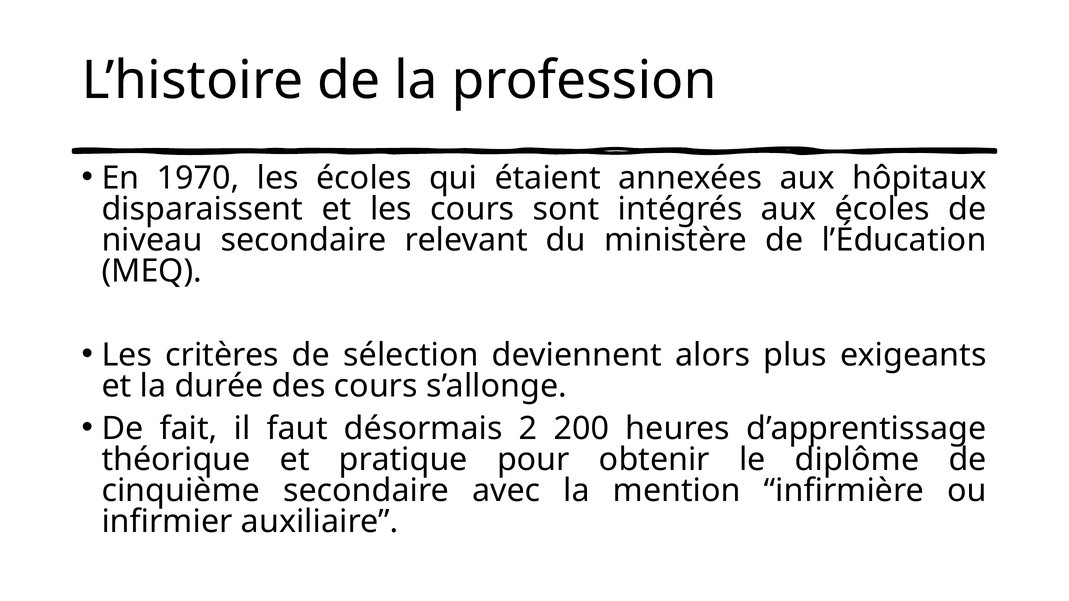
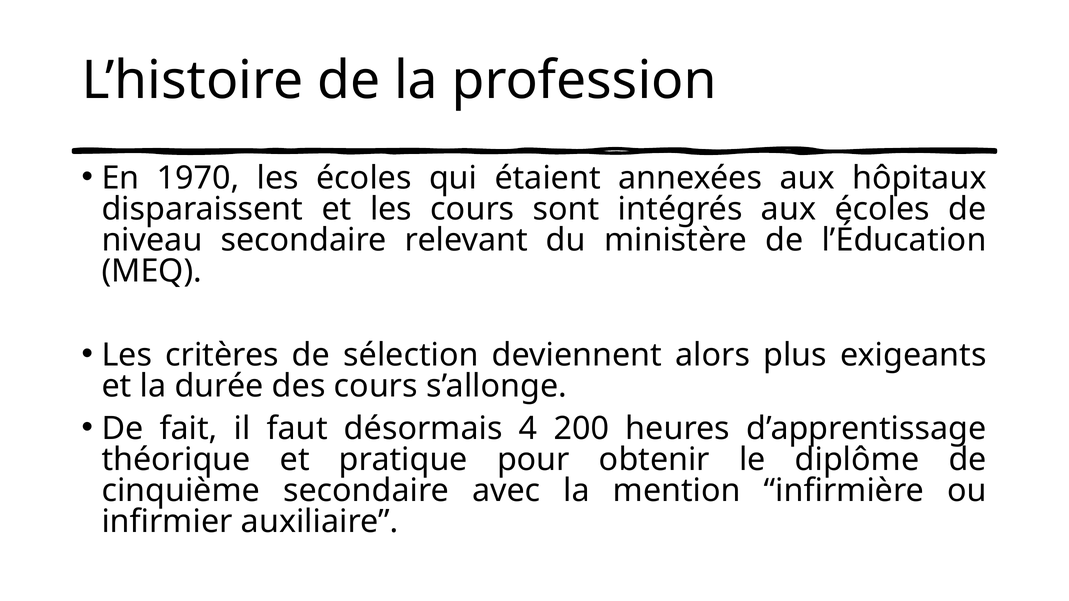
2: 2 -> 4
